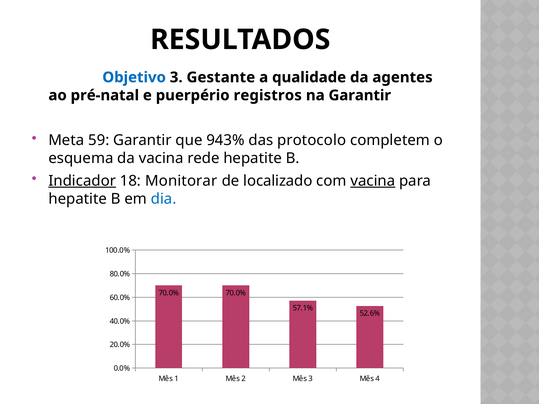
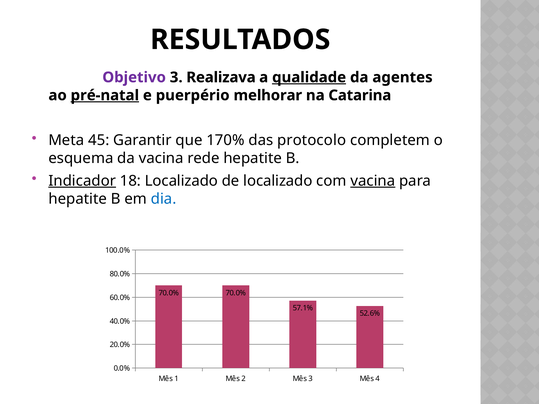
Objetivo colour: blue -> purple
Gestante: Gestante -> Realizava
qualidade underline: none -> present
pré-natal underline: none -> present
registros: registros -> melhorar
na Garantir: Garantir -> Catarina
59: 59 -> 45
943%: 943% -> 170%
18 Monitorar: Monitorar -> Localizado
